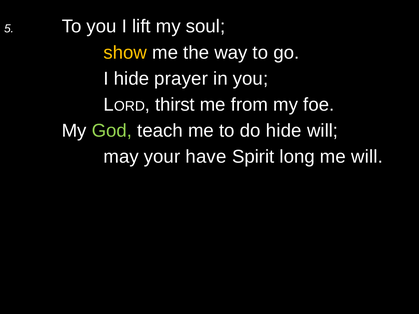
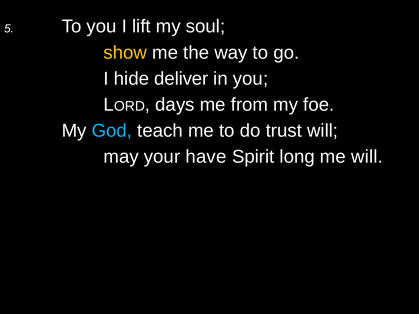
prayer: prayer -> deliver
thirst: thirst -> days
God colour: light green -> light blue
do hide: hide -> trust
